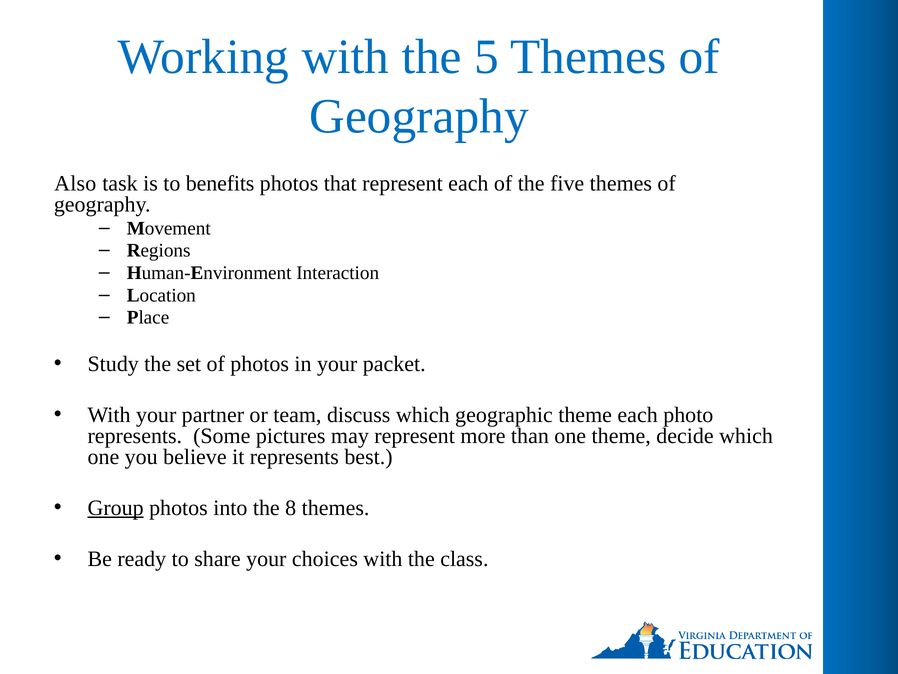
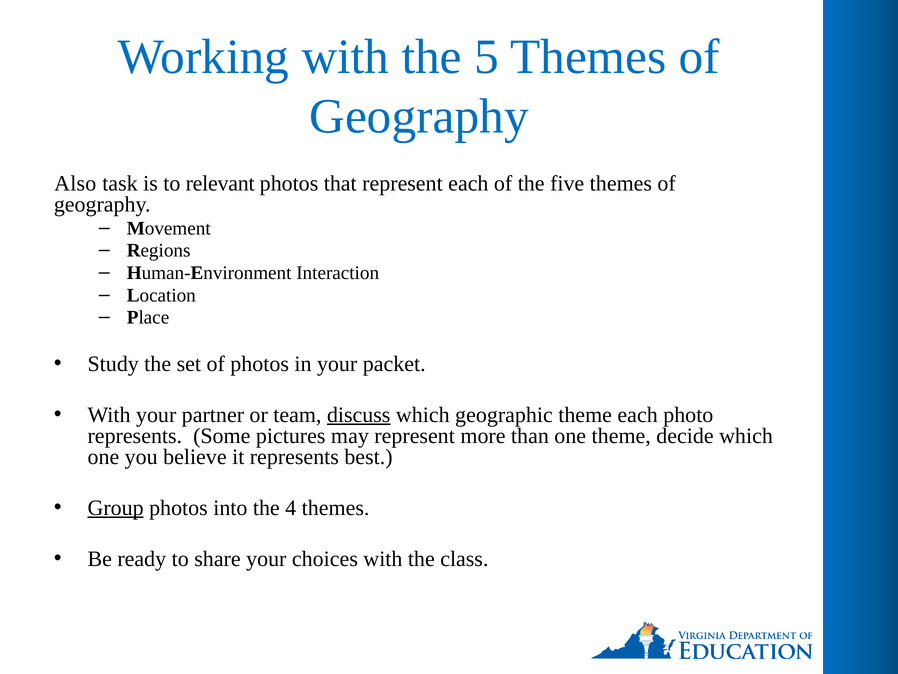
benefits: benefits -> relevant
discuss underline: none -> present
8: 8 -> 4
